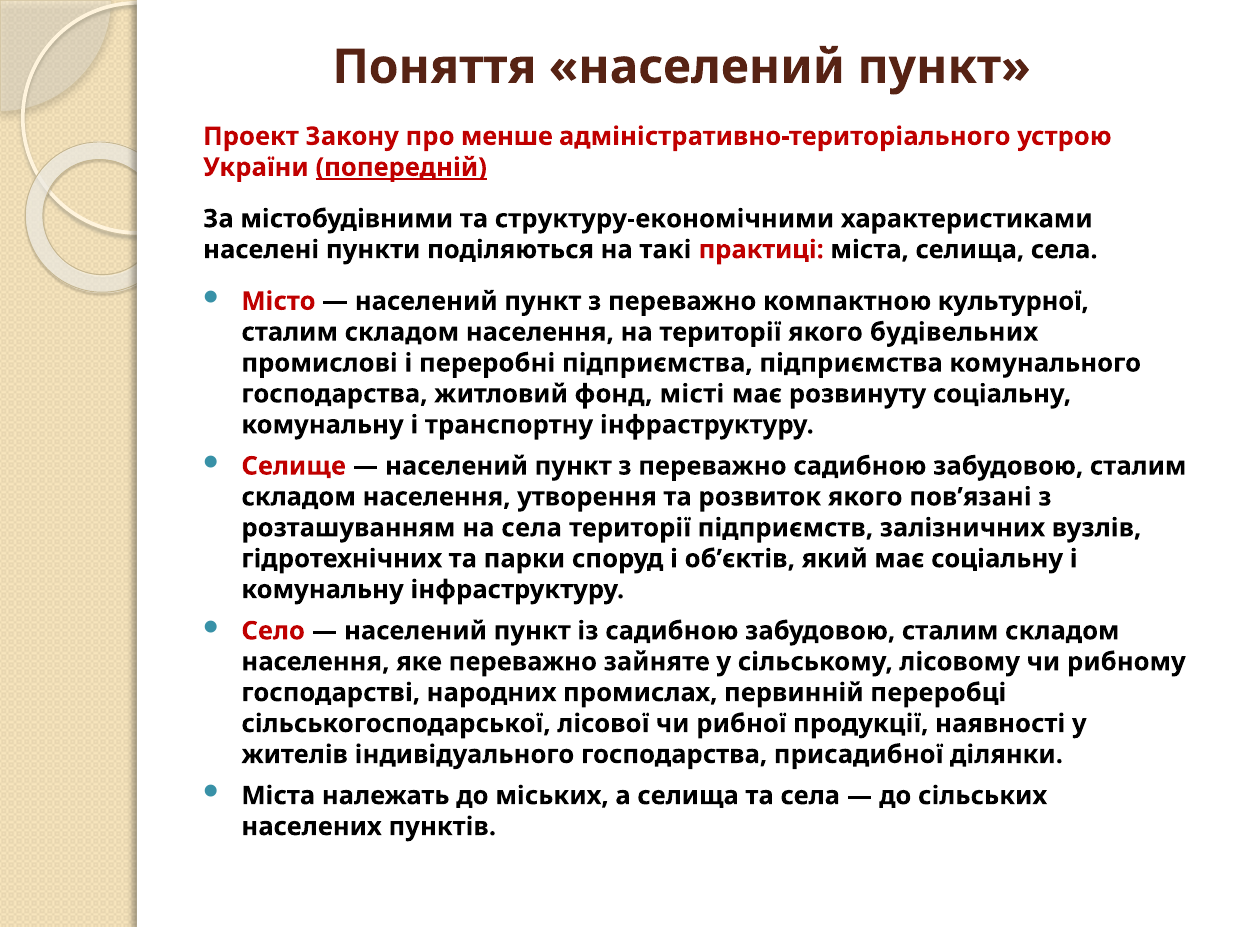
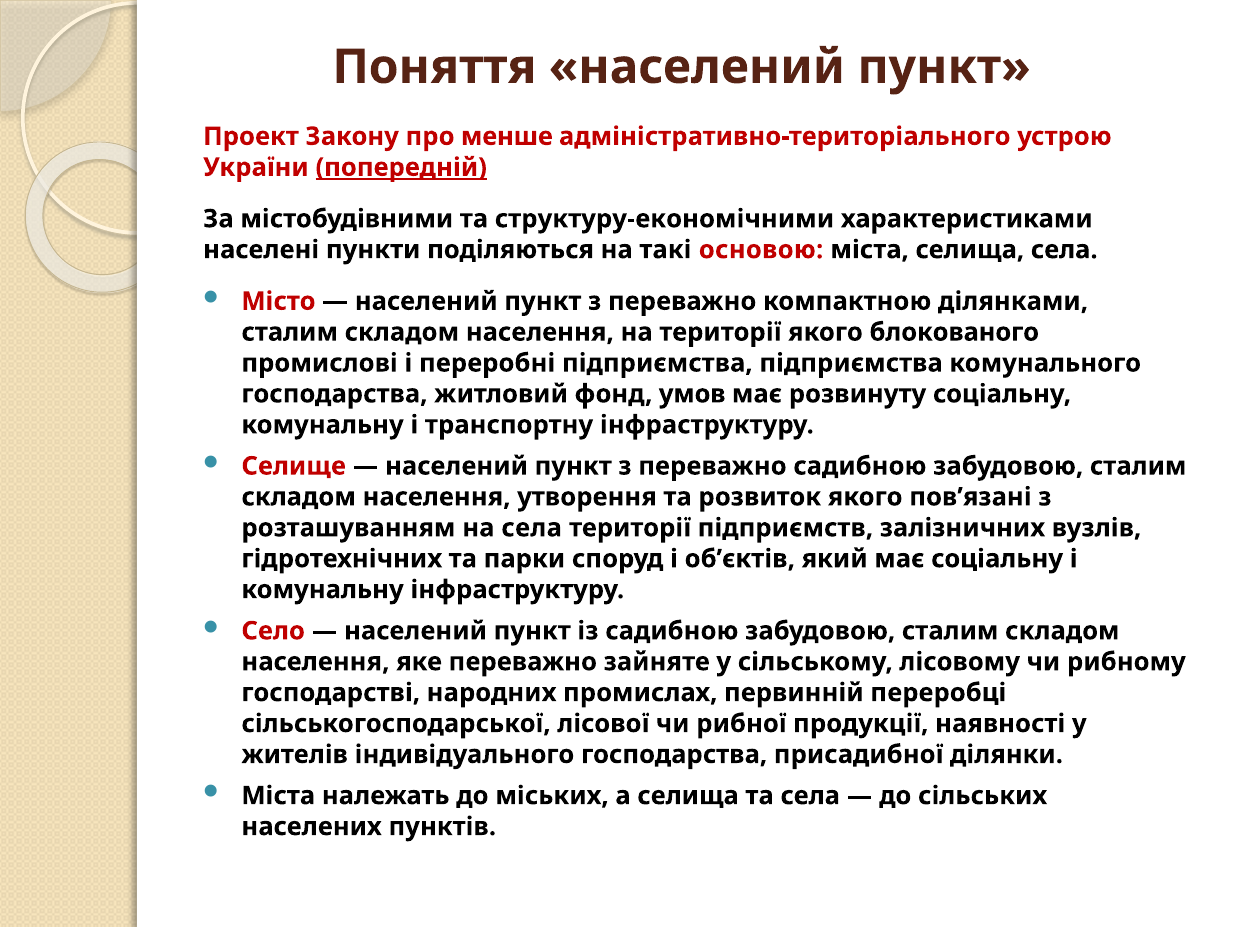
практиці: практиці -> основою
культурної: культурної -> ділянками
будівельних: будівельних -> блокованого
місті: місті -> умов
